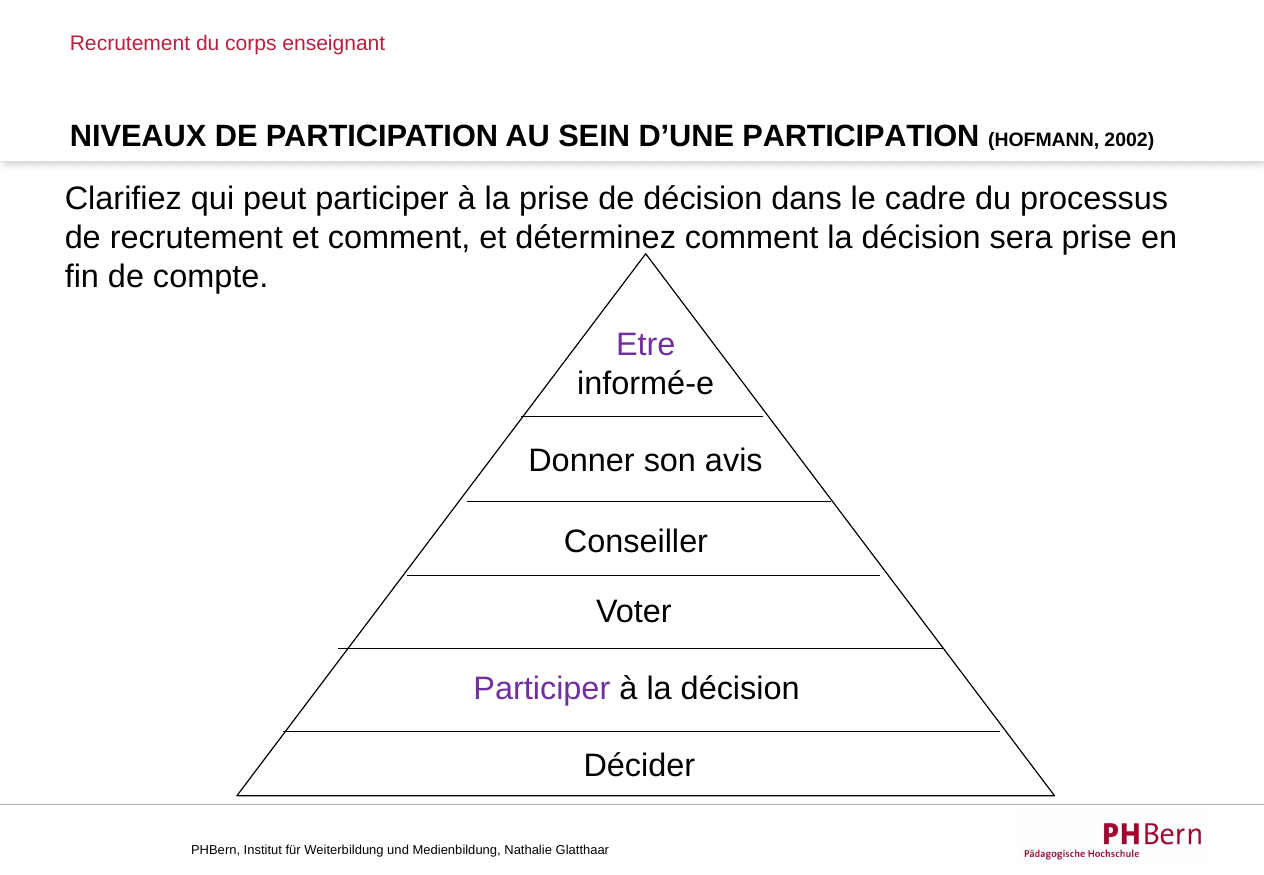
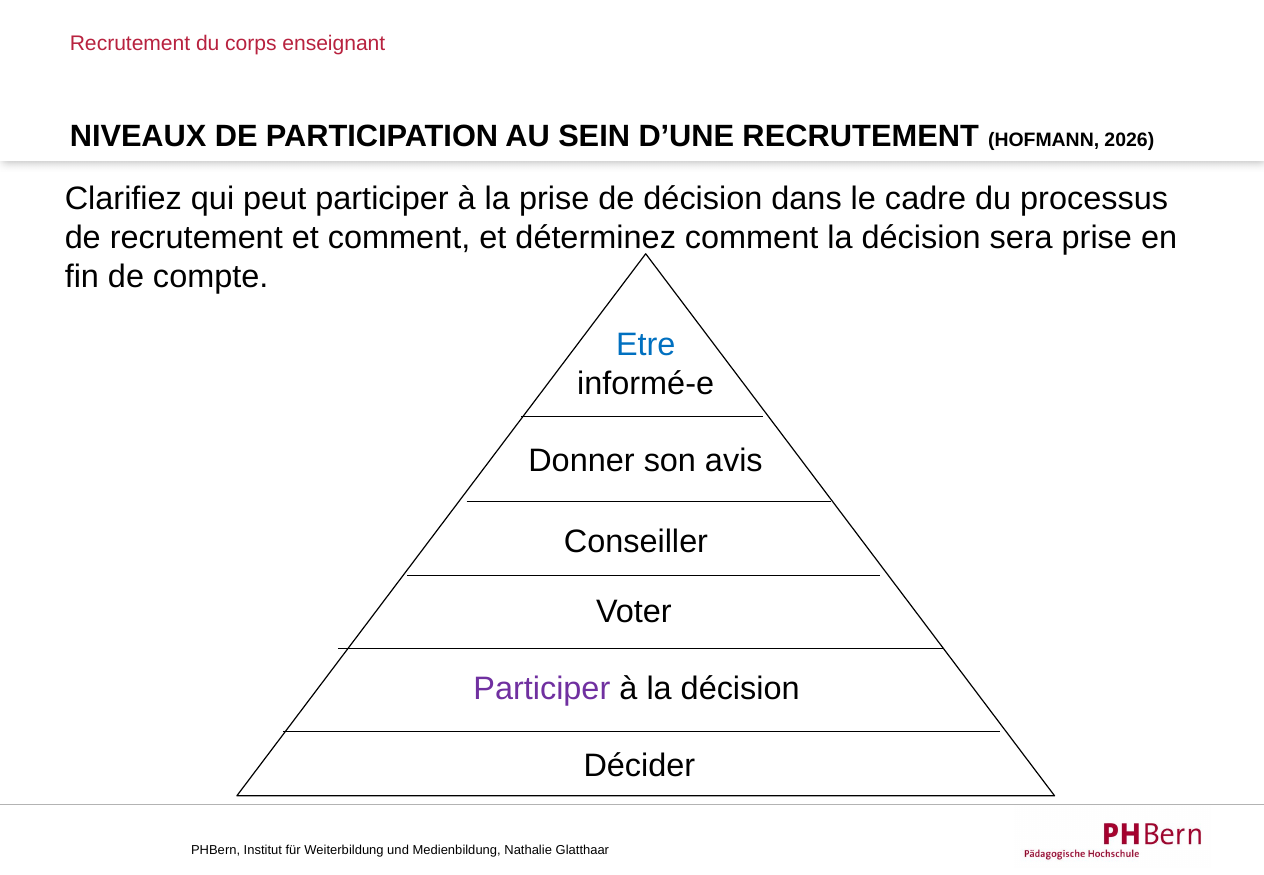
D’UNE PARTICIPATION: PARTICIPATION -> RECRUTEMENT
2002: 2002 -> 2026
Etre colour: purple -> blue
